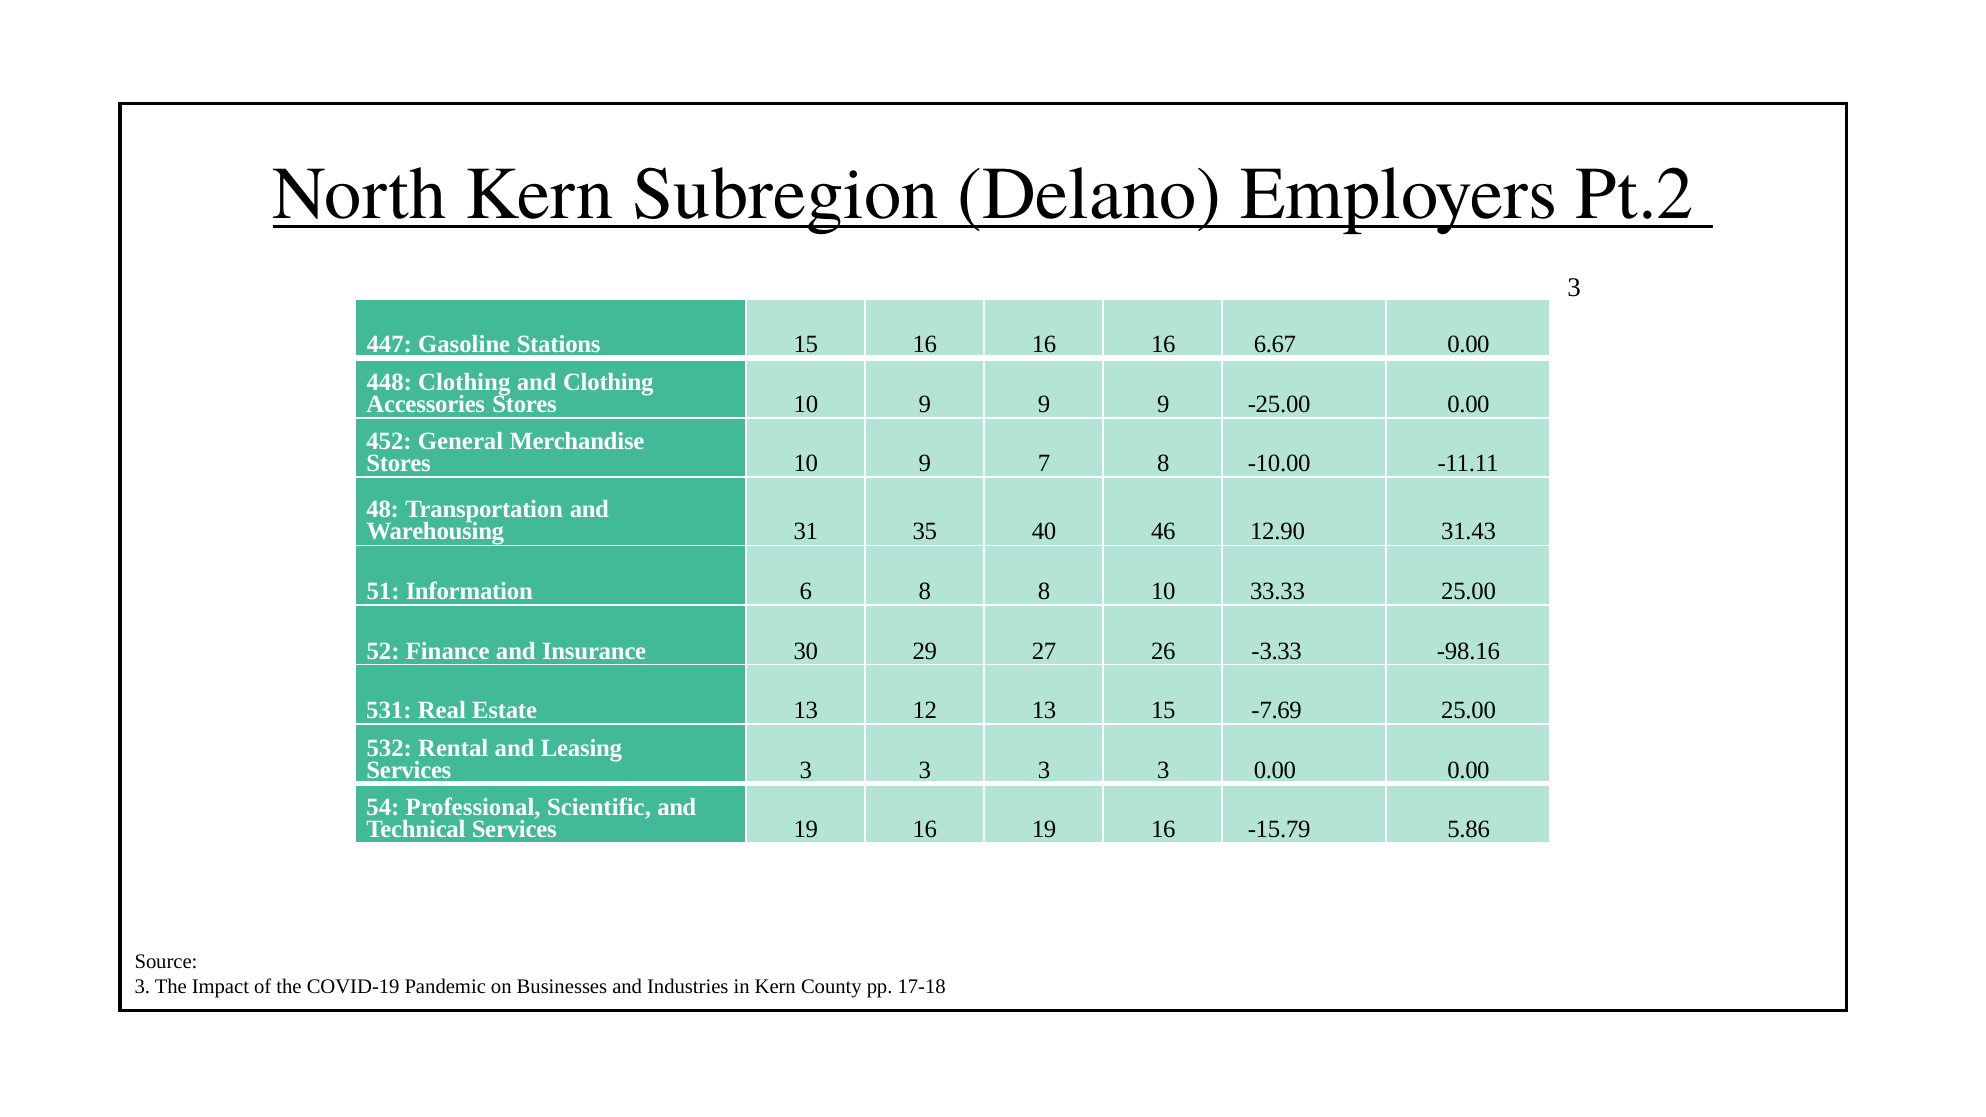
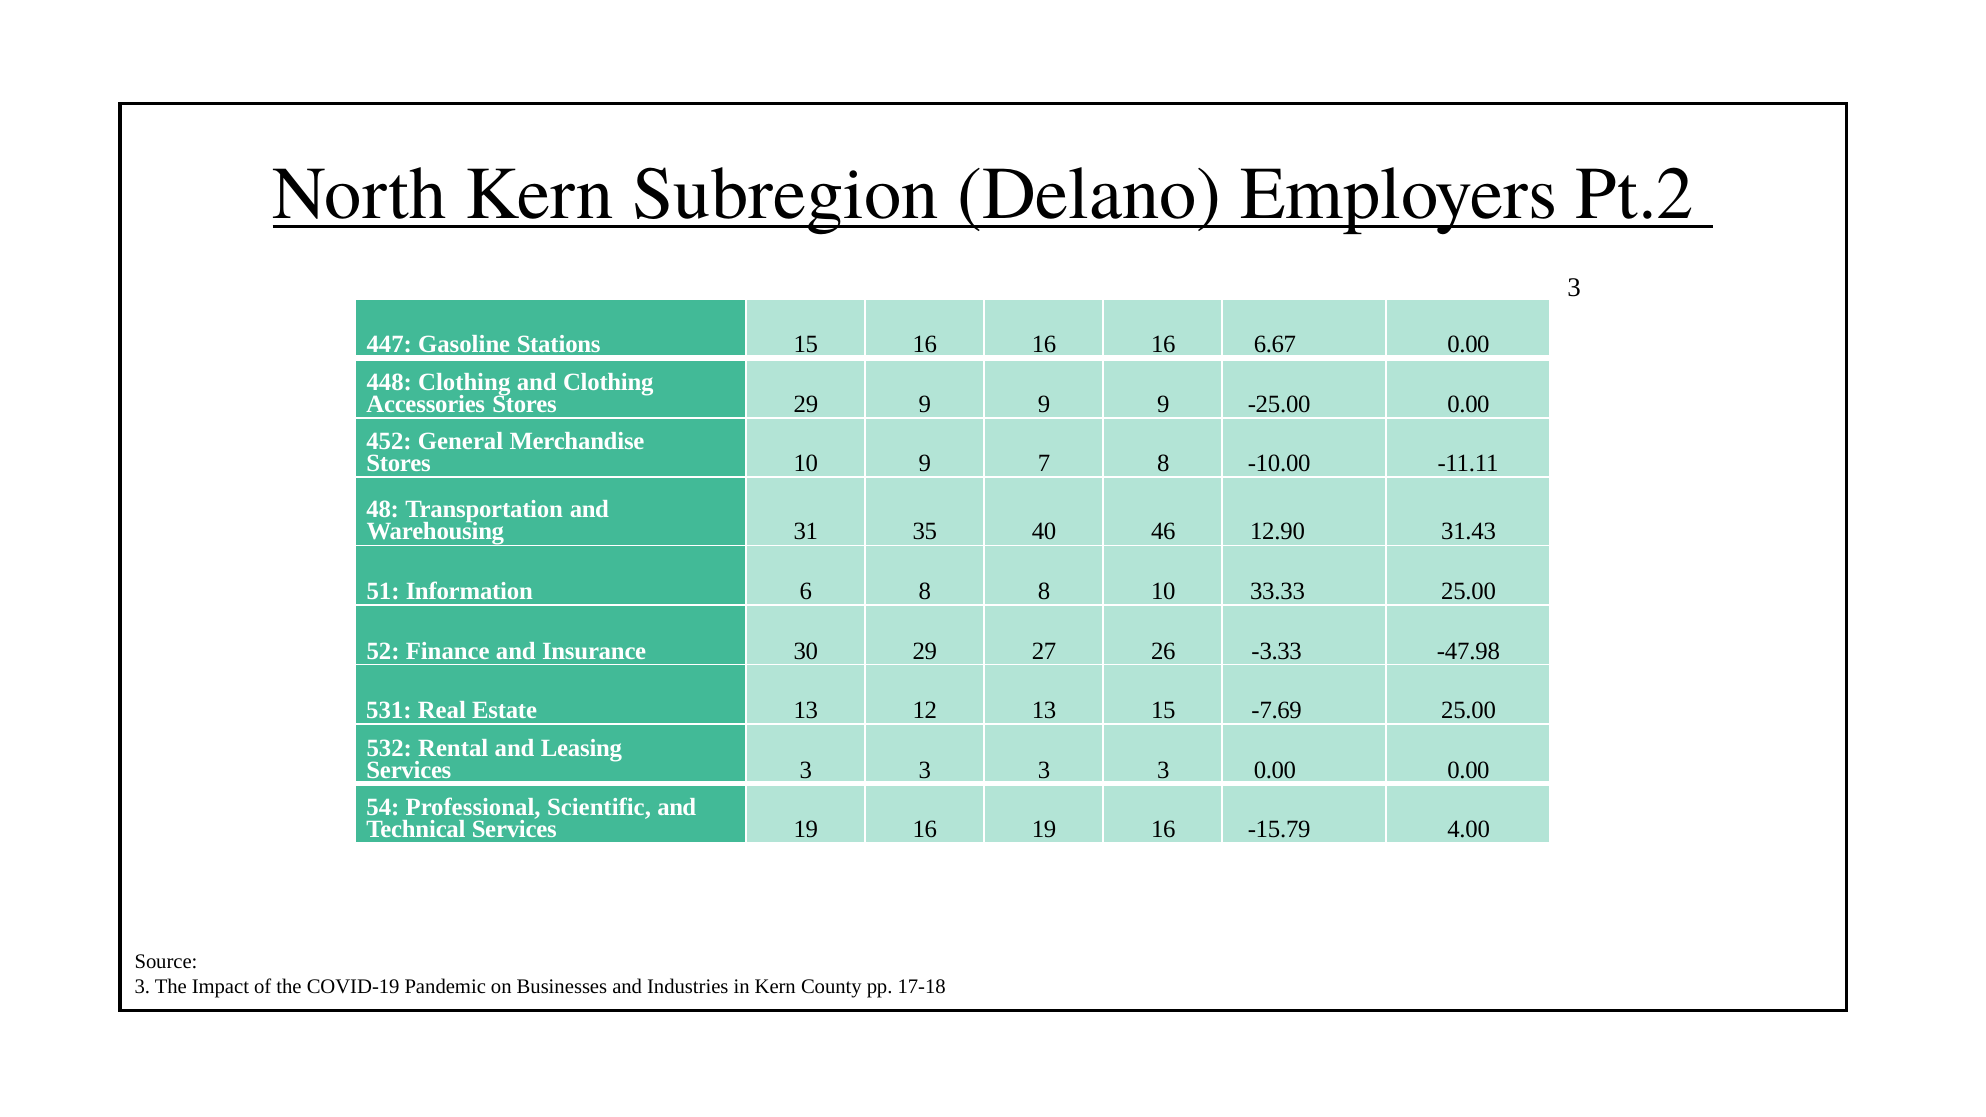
Accessories Stores 10: 10 -> 29
-98.16: -98.16 -> -47.98
5.86: 5.86 -> 4.00
